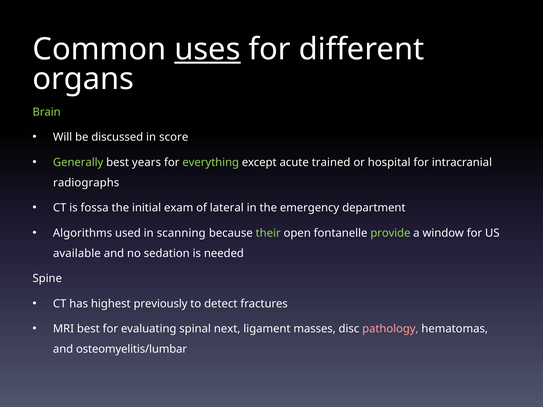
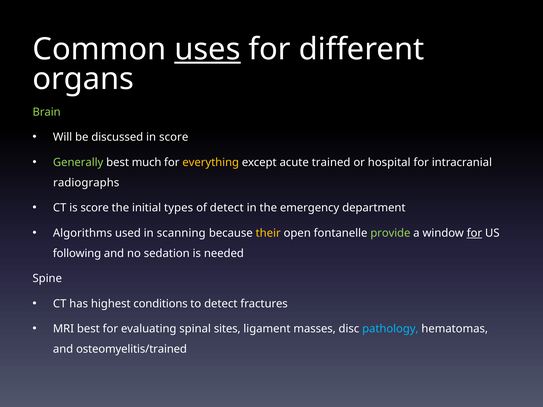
years: years -> much
everything colour: light green -> yellow
is fossa: fossa -> score
exam: exam -> types
of lateral: lateral -> detect
their colour: light green -> yellow
for at (474, 233) underline: none -> present
available: available -> following
previously: previously -> conditions
next: next -> sites
pathology colour: pink -> light blue
osteomyelitis/lumbar: osteomyelitis/lumbar -> osteomyelitis/trained
